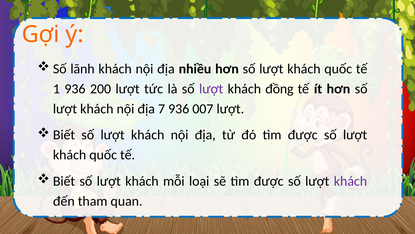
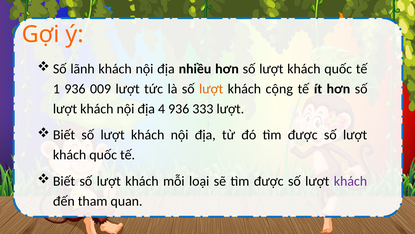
200: 200 -> 009
lượt at (211, 89) colour: purple -> orange
đồng: đồng -> cộng
7: 7 -> 4
007: 007 -> 333
